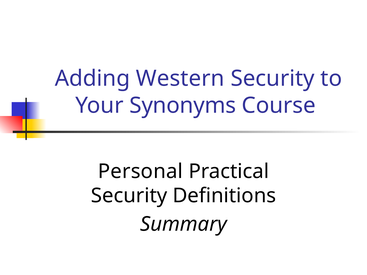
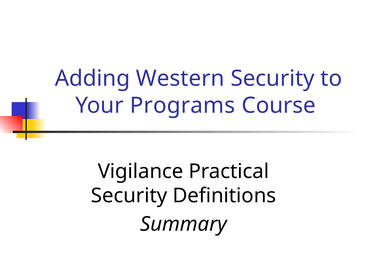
Synonyms: Synonyms -> Programs
Personal: Personal -> Vigilance
